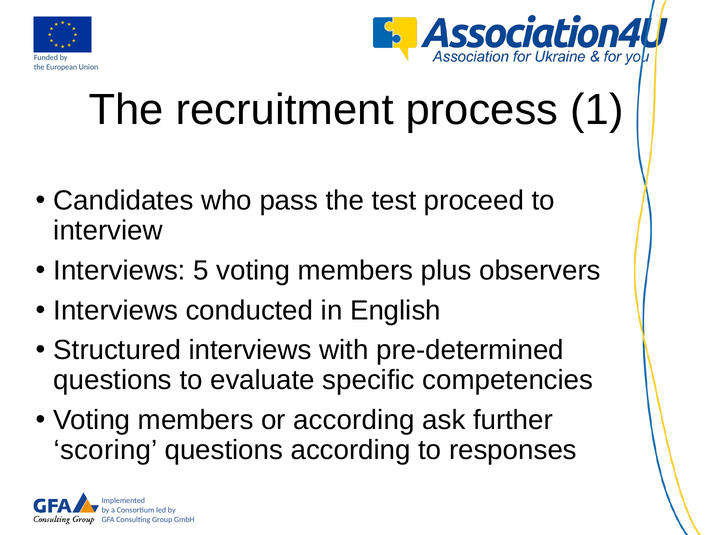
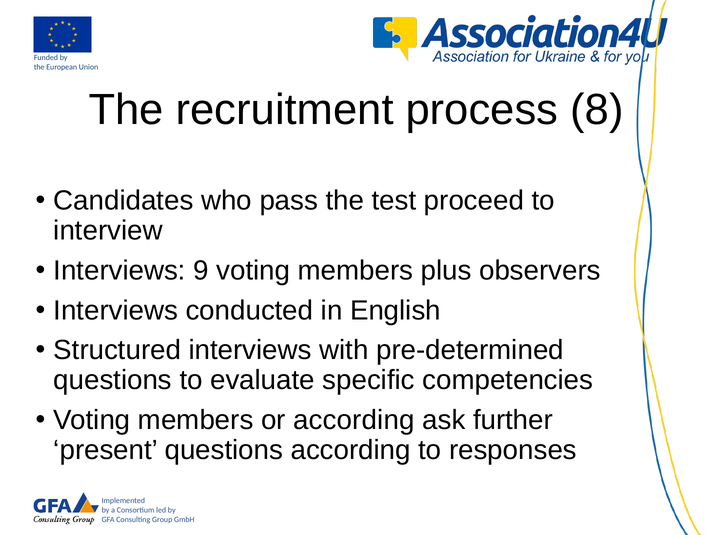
1: 1 -> 8
5: 5 -> 9
scoring: scoring -> present
